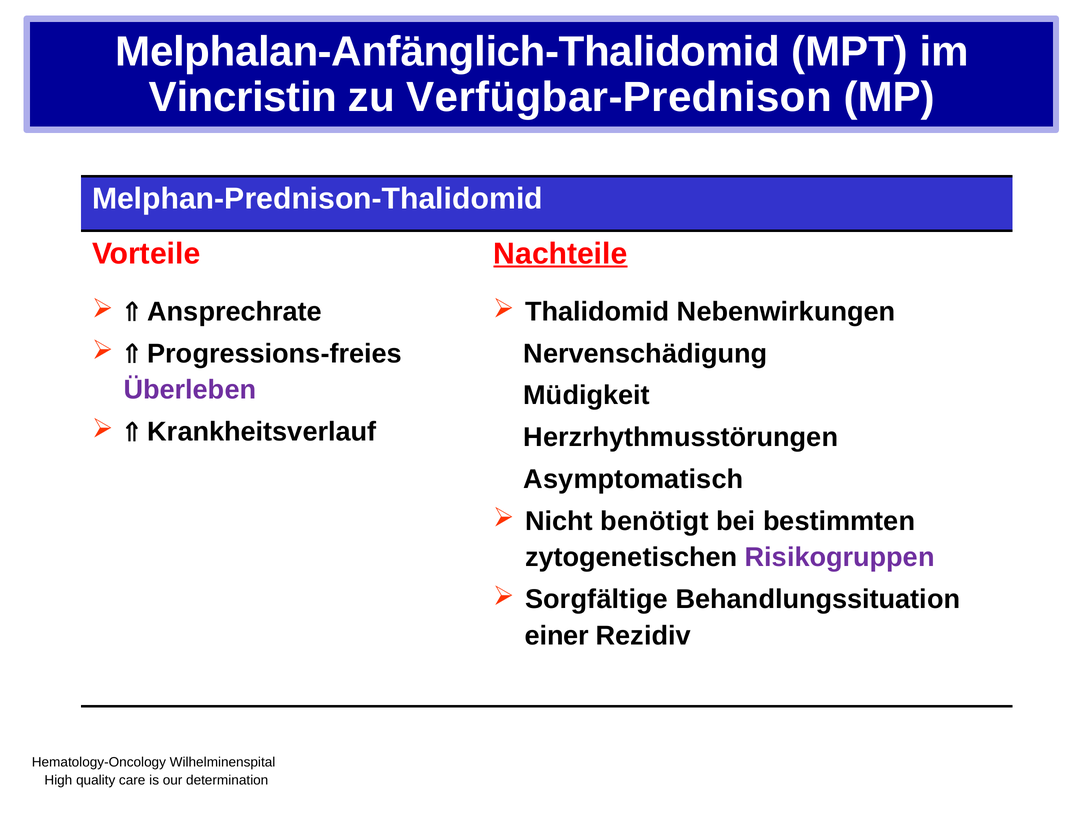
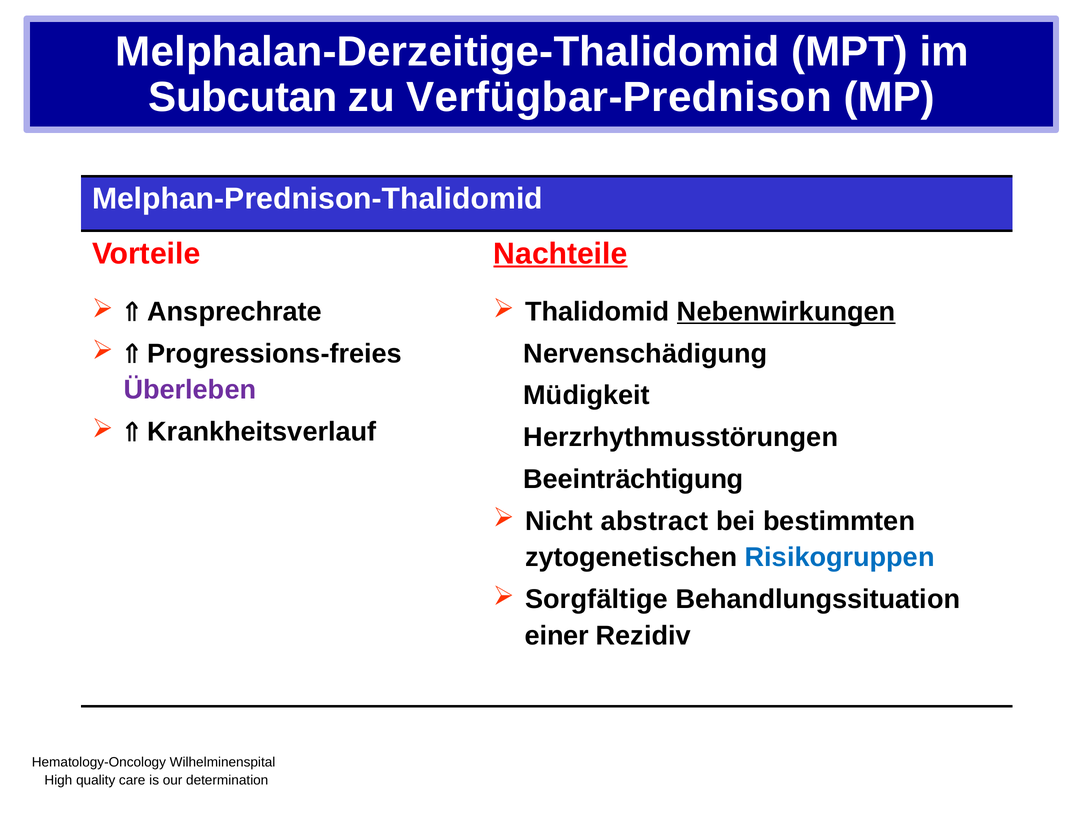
Melphalan-Anfänglich-Thalidomid: Melphalan-Anfänglich-Thalidomid -> Melphalan-Derzeitige-Thalidomid
Vincristin: Vincristin -> Subcutan
Nebenwirkungen underline: none -> present
Asymptomatisch: Asymptomatisch -> Beeinträchtigung
benötigt: benötigt -> abstract
Risikogruppen colour: purple -> blue
